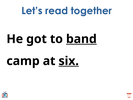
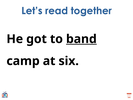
six underline: present -> none
